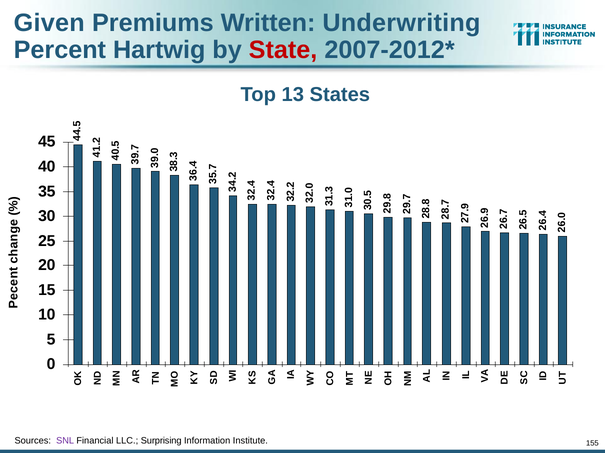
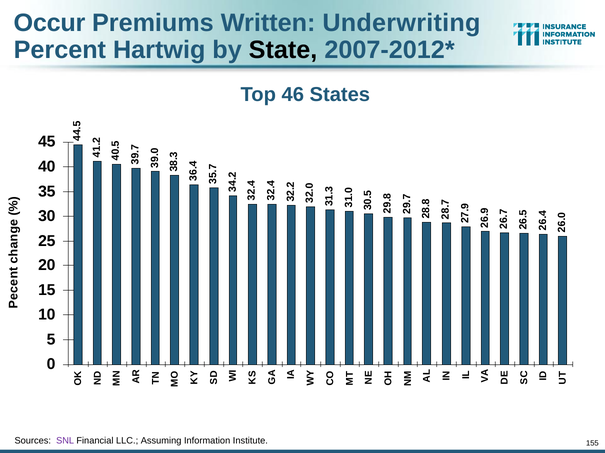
Given: Given -> Occur
State colour: red -> black
13: 13 -> 46
Surprising: Surprising -> Assuming
